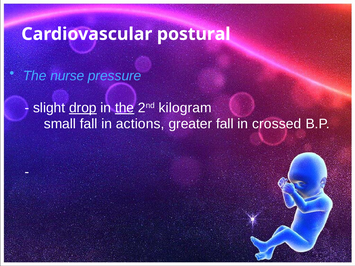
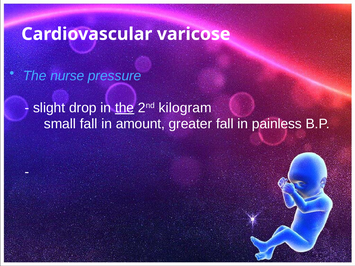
postural: postural -> varicose
drop underline: present -> none
actions: actions -> amount
crossed: crossed -> painless
